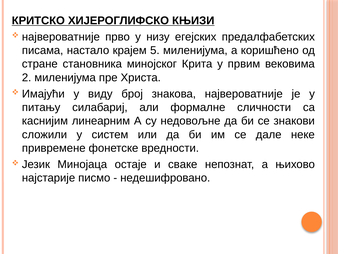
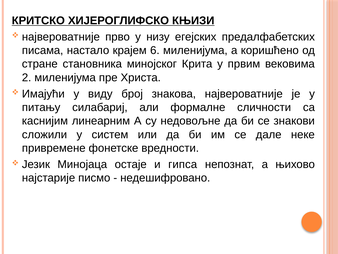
5: 5 -> 6
сваке: сваке -> гипса
